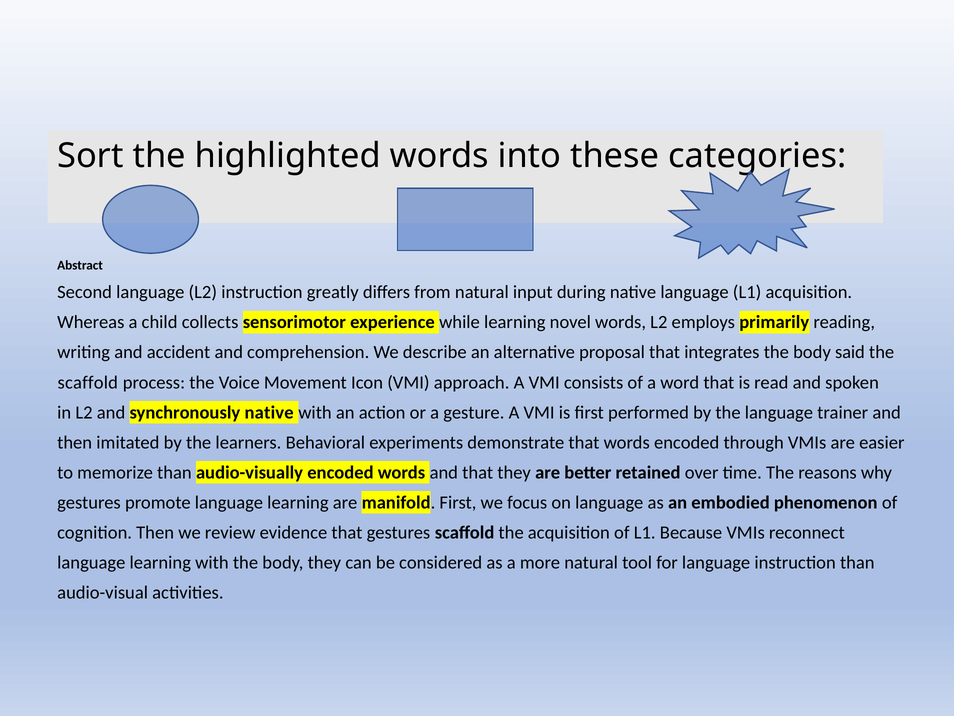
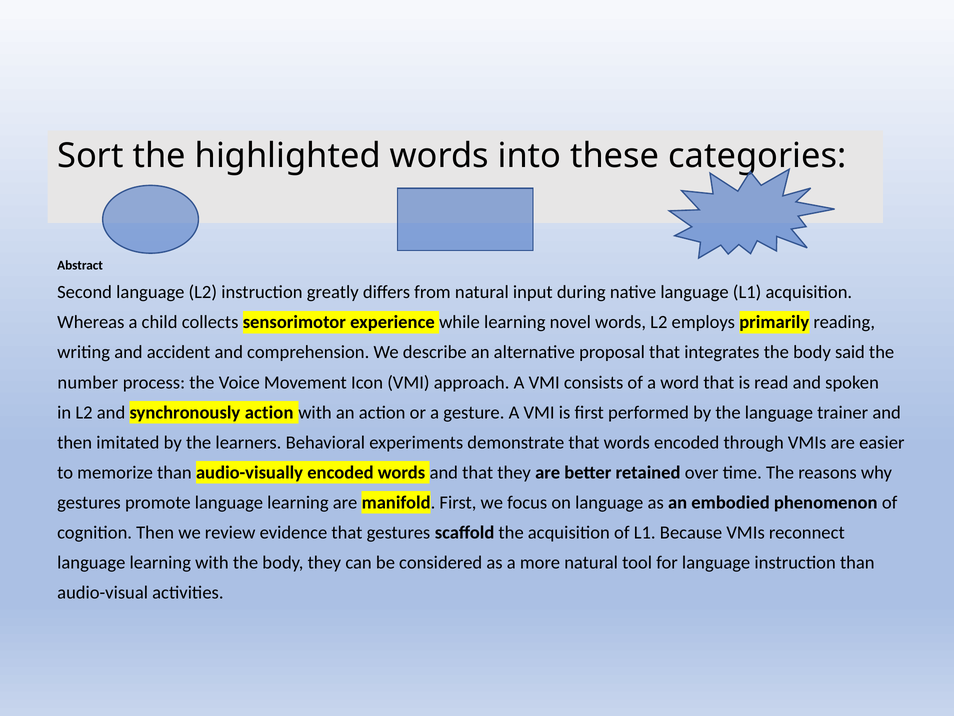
scaffold at (88, 382): scaffold -> number
synchronously native: native -> action
